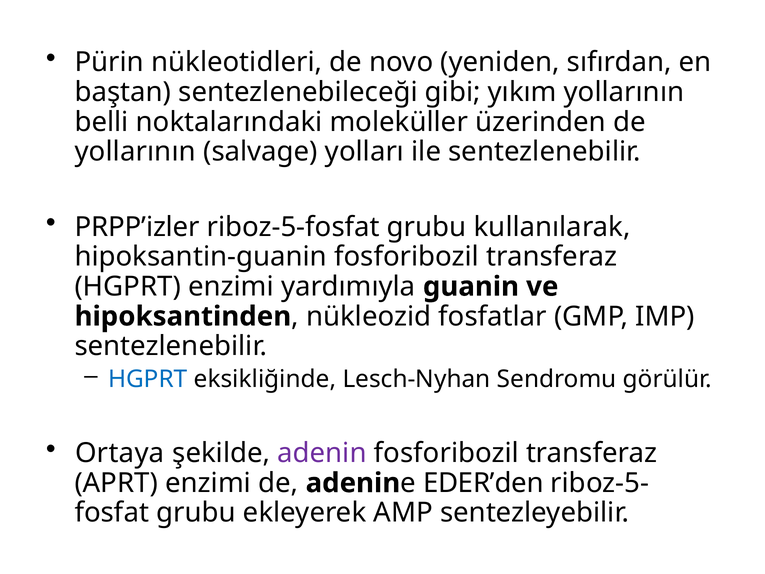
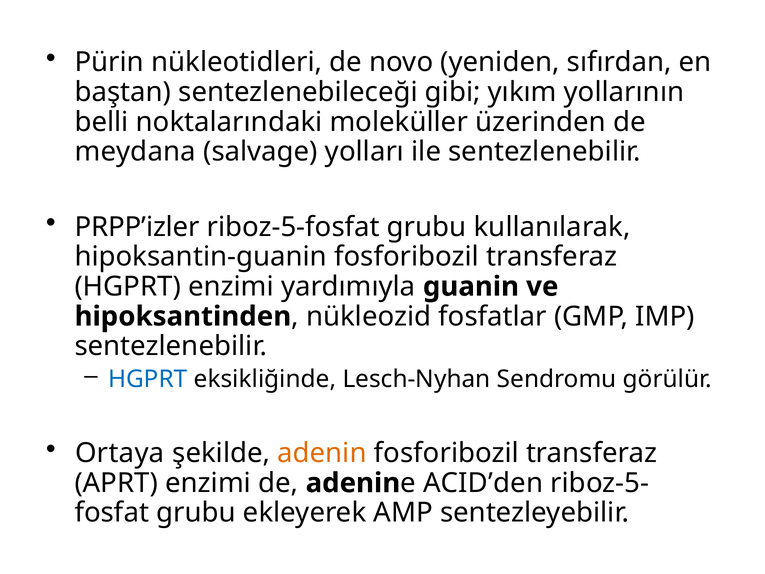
yollarının at (135, 152): yollarının -> meydana
adenin at (322, 453) colour: purple -> orange
EDER’den: EDER’den -> ACID’den
